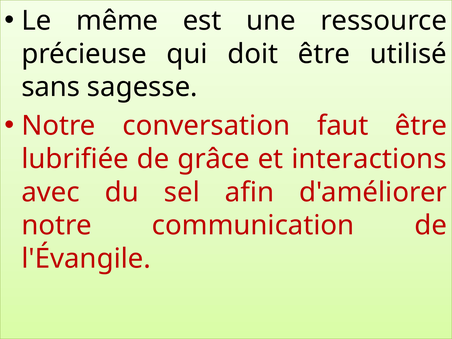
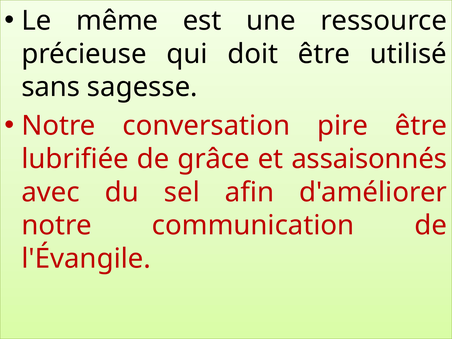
faut: faut -> pire
interactions: interactions -> assaisonnés
